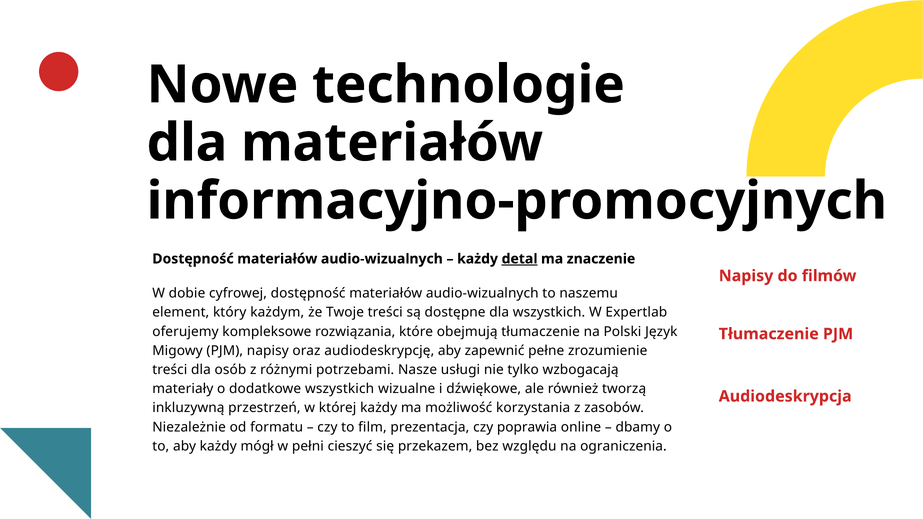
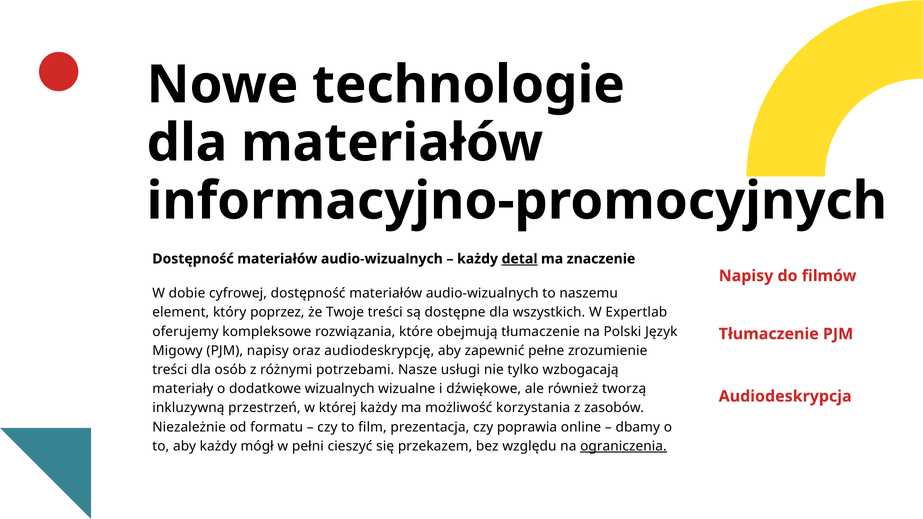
każdym: każdym -> poprzez
dodatkowe wszystkich: wszystkich -> wizualnych
ograniczenia underline: none -> present
